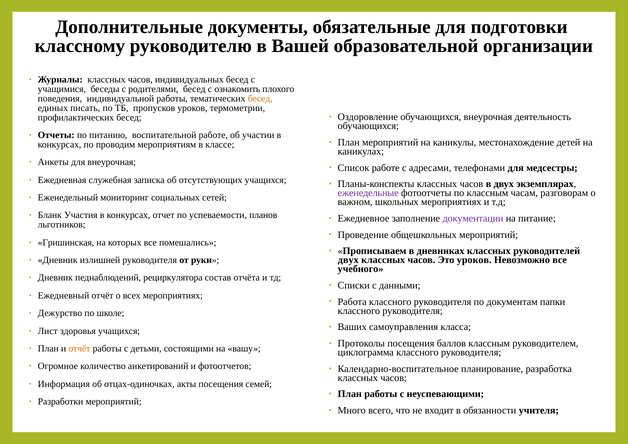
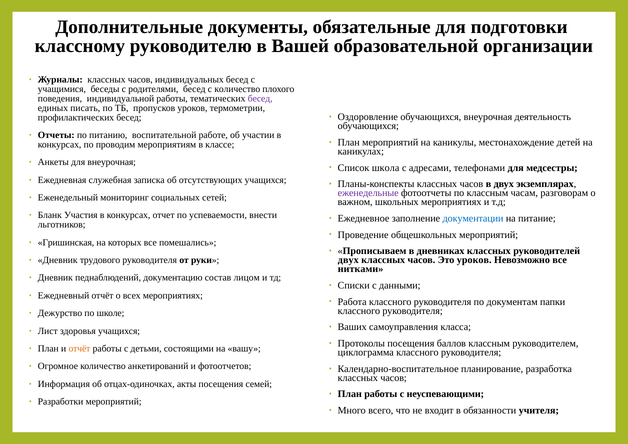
с ознакомить: ознакомить -> количество
бесед at (260, 99) colour: orange -> purple
Список работе: работе -> школа
планов: планов -> внести
документации colour: purple -> blue
излишней: излишней -> трудового
учебного: учебного -> нитками
рециркулятора: рециркулятора -> документацию
отчёта: отчёта -> лицом
